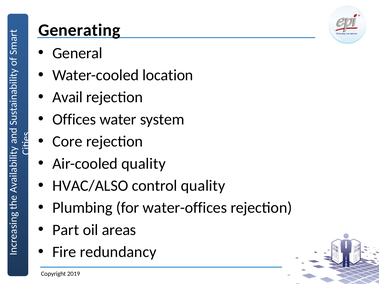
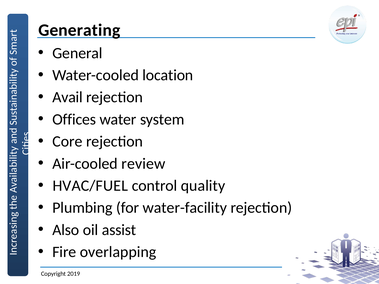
Air-cooled quality: quality -> review
HVAC/ALSO: HVAC/ALSO -> HVAC/FUEL
water-offices: water-offices -> water-facility
Part: Part -> Also
areas: areas -> assist
redundancy: redundancy -> overlapping
